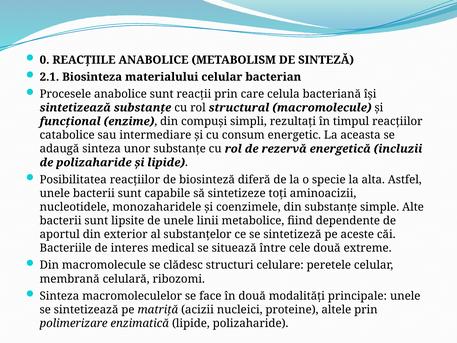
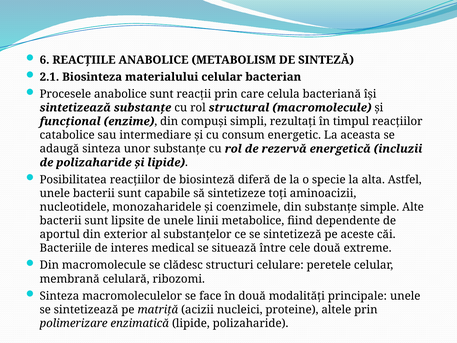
0: 0 -> 6
